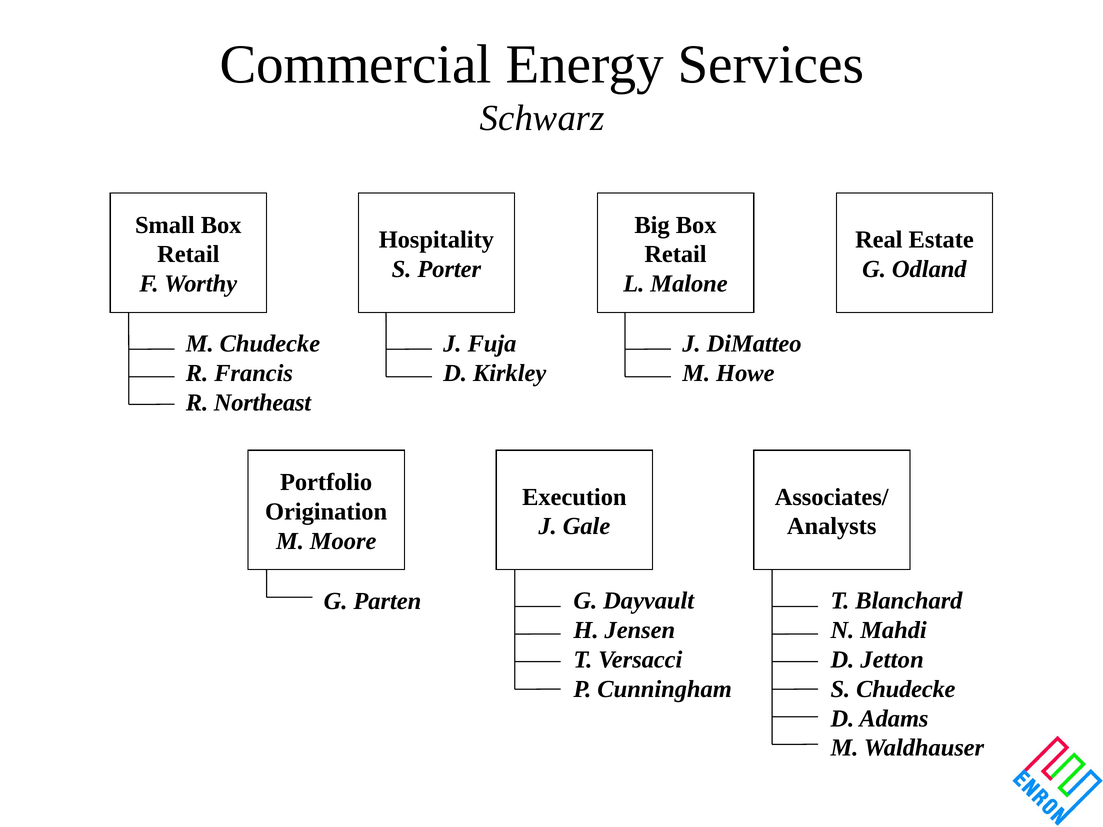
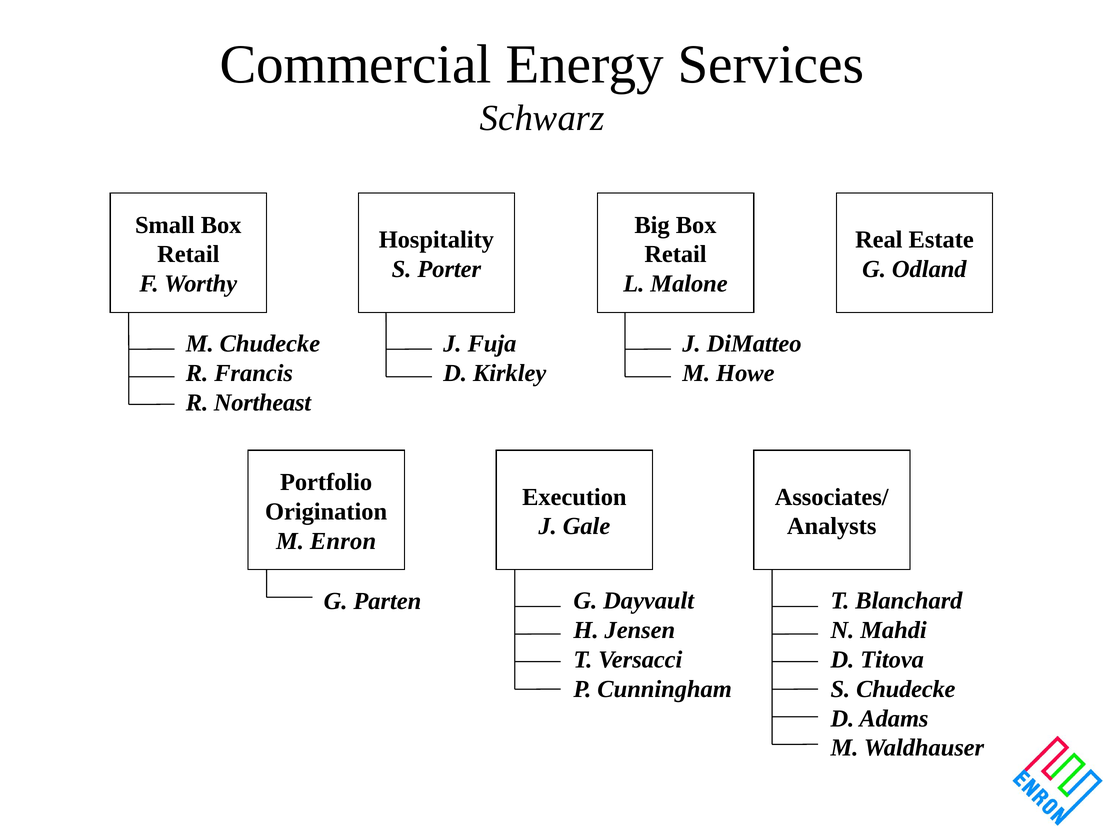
Moore: Moore -> Enron
Jetton: Jetton -> Titova
